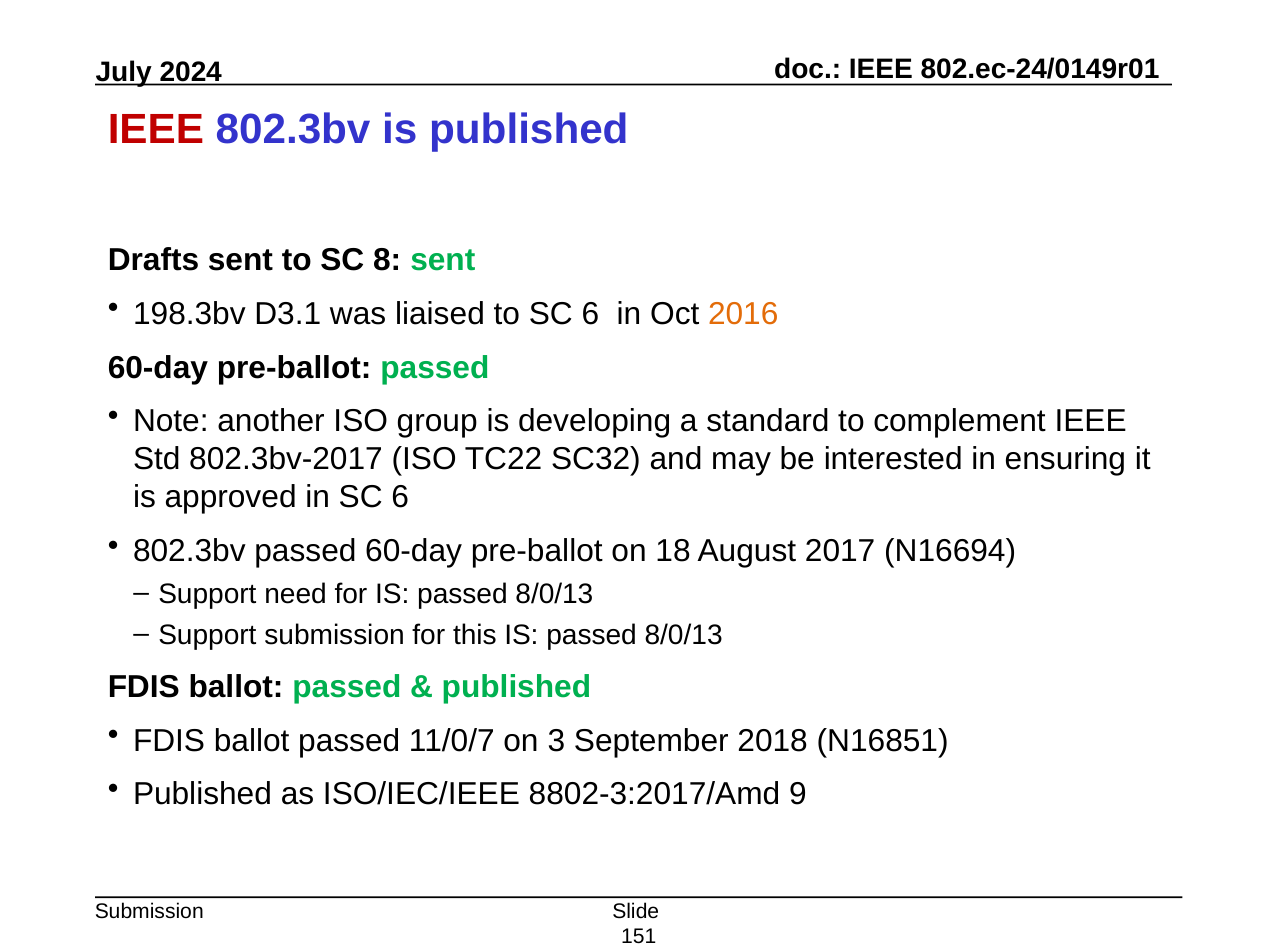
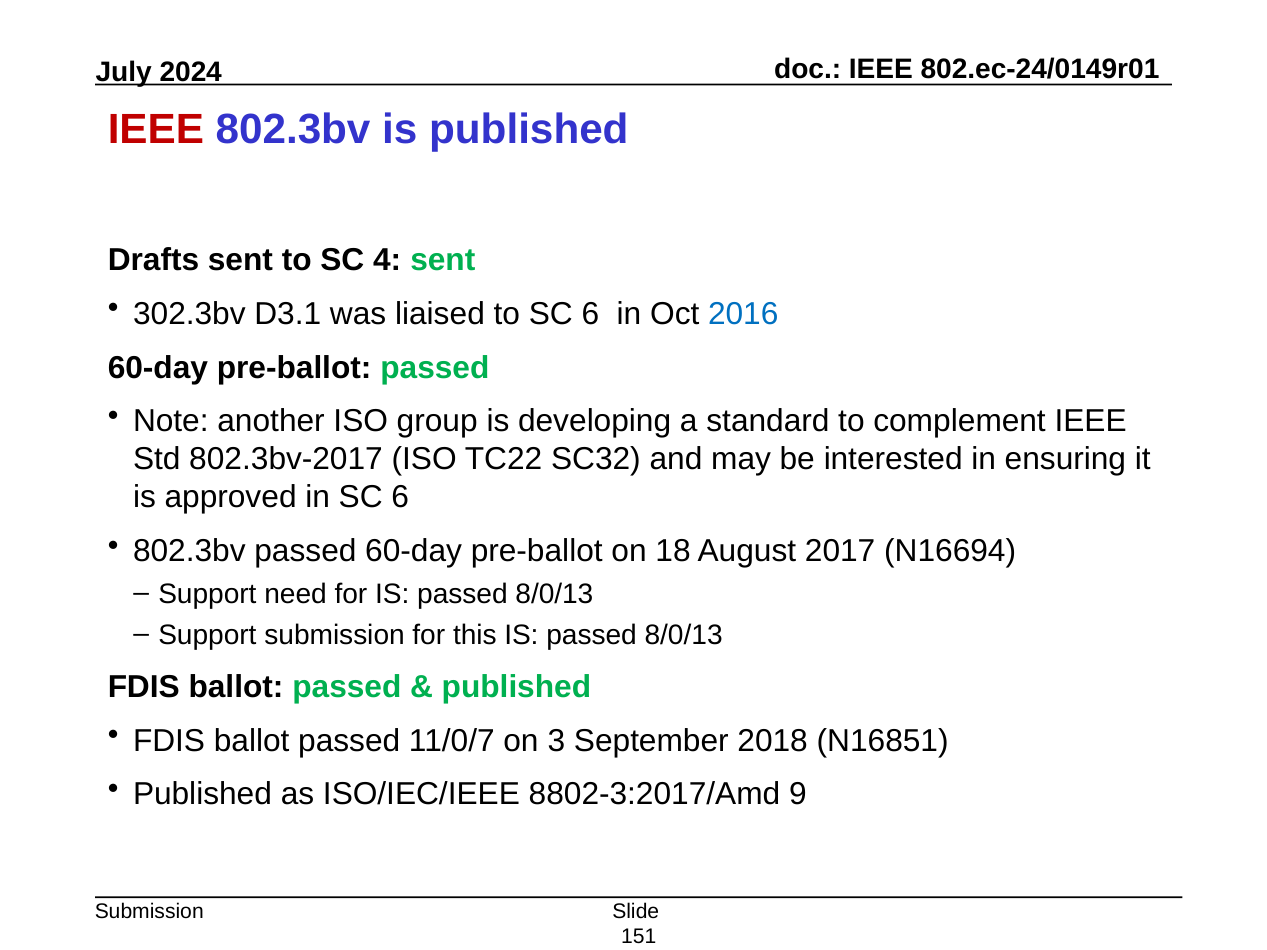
8: 8 -> 4
198.3bv: 198.3bv -> 302.3bv
2016 colour: orange -> blue
